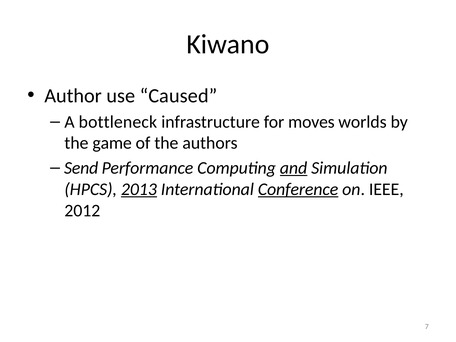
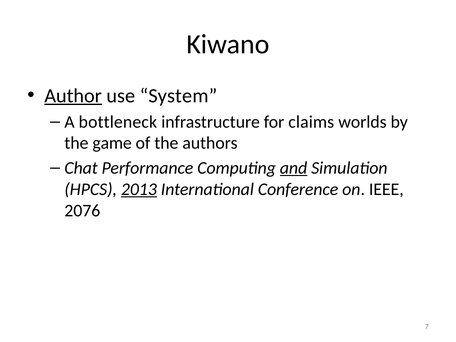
Author underline: none -> present
Caused: Caused -> System
moves: moves -> claims
Send: Send -> Chat
Conference underline: present -> none
2012: 2012 -> 2076
